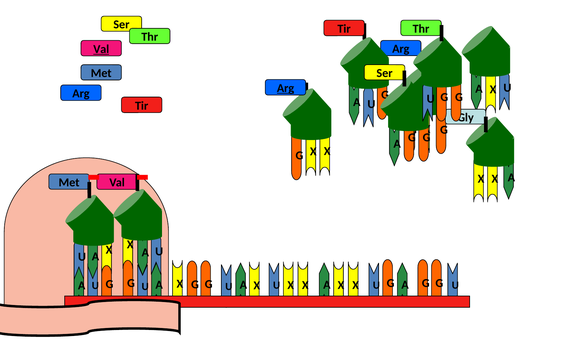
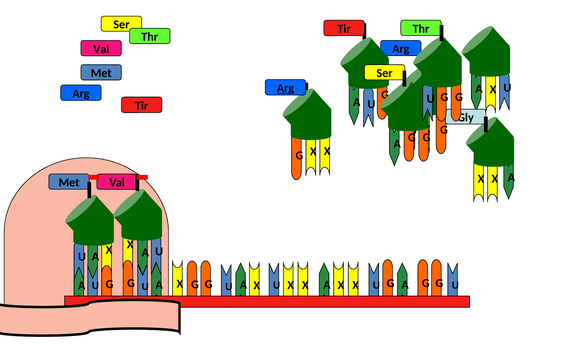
Val at (101, 49) underline: present -> none
